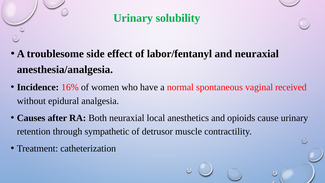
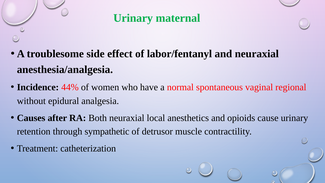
solubility: solubility -> maternal
16%: 16% -> 44%
received: received -> regional
